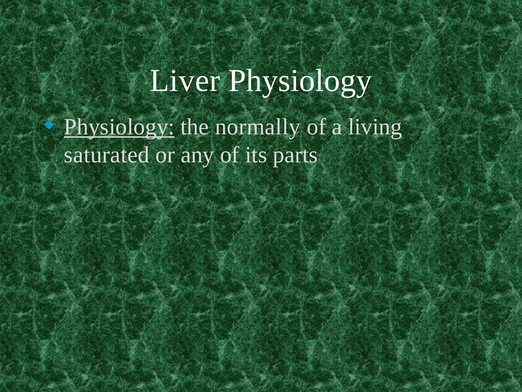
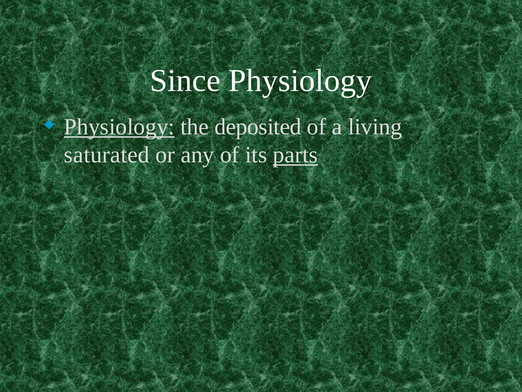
Liver: Liver -> Since
normally: normally -> deposited
parts underline: none -> present
